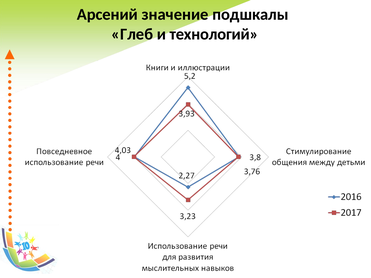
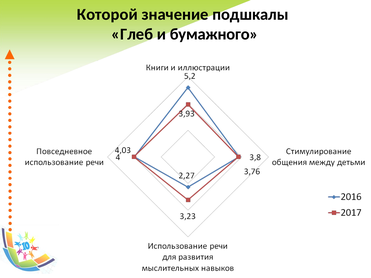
Арсений: Арсений -> Которой
технологий: технологий -> бумажного
